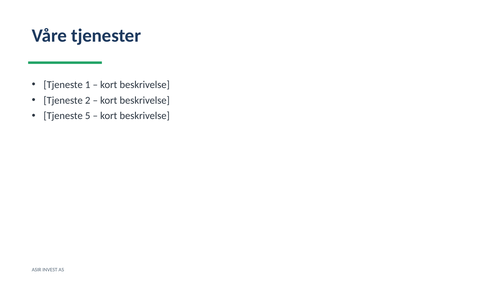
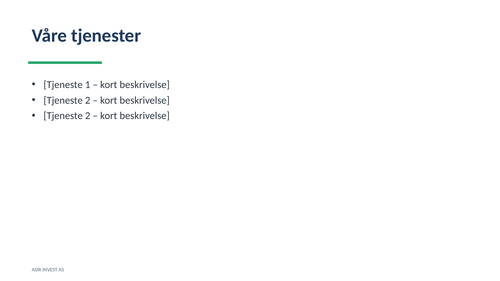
5 at (88, 116): 5 -> 2
